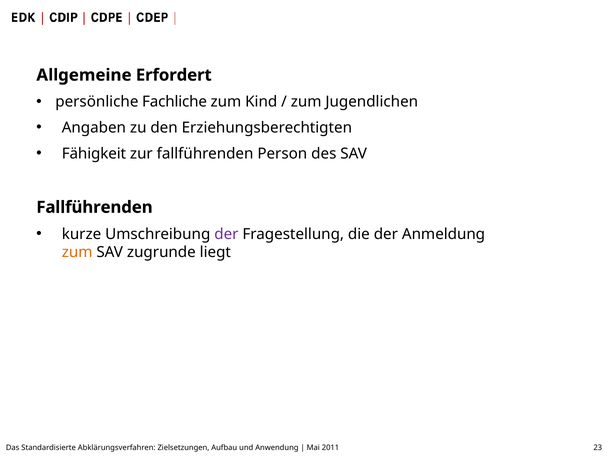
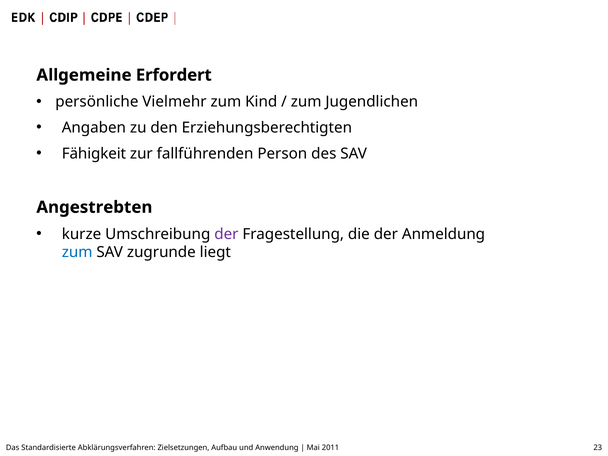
Fachliche: Fachliche -> Vielmehr
Fallführenden at (94, 207): Fallführenden -> Angestrebten
zum at (77, 252) colour: orange -> blue
